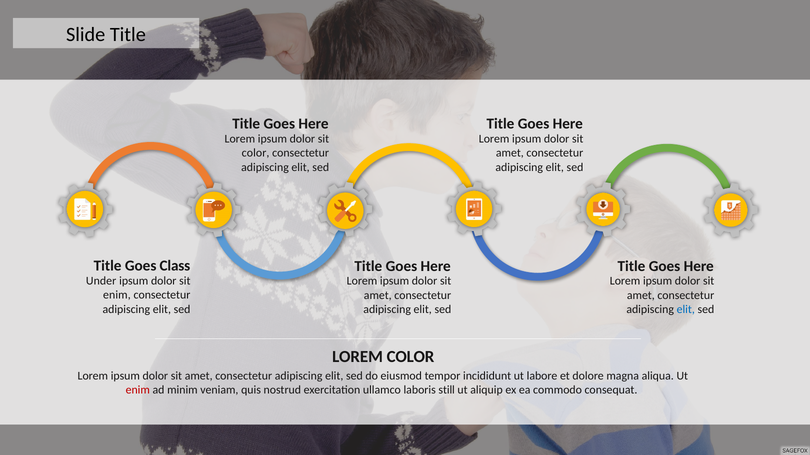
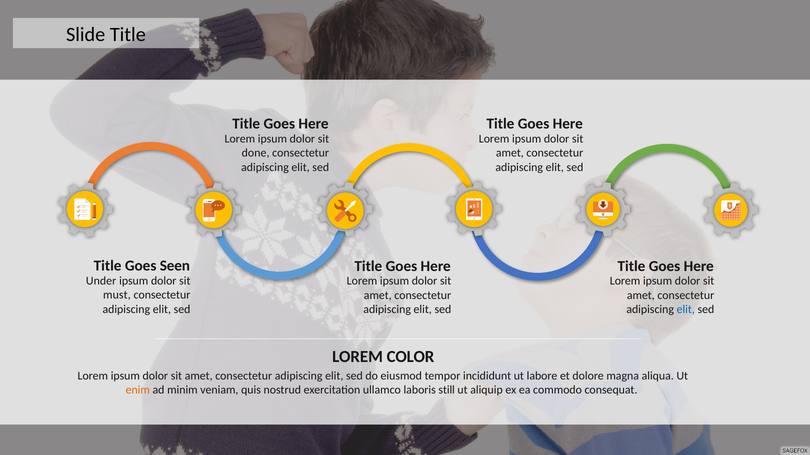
color at (256, 153): color -> done
Class: Class -> Seen
enim at (117, 295): enim -> must
enim at (138, 390) colour: red -> orange
